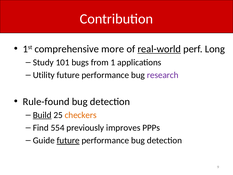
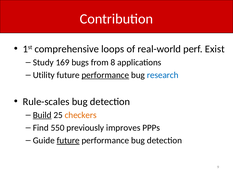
more: more -> loops
real-world underline: present -> none
Long: Long -> Exist
101: 101 -> 169
1: 1 -> 8
performance at (105, 75) underline: none -> present
research colour: purple -> blue
Rule-found: Rule-found -> Rule-scales
554: 554 -> 550
